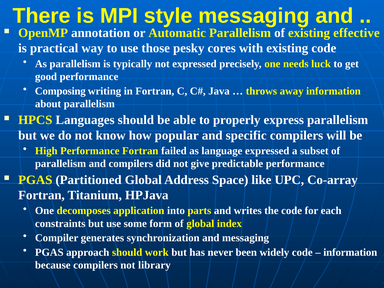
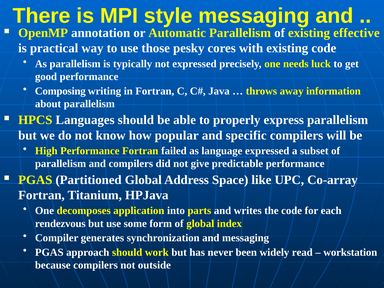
constraints: constraints -> rendezvous
widely code: code -> read
information at (350, 252): information -> workstation
library: library -> outside
